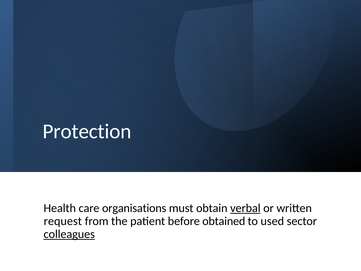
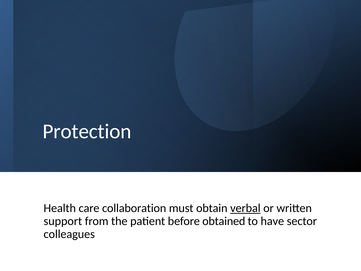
organisations: organisations -> collaboration
request: request -> support
used: used -> have
colleagues underline: present -> none
